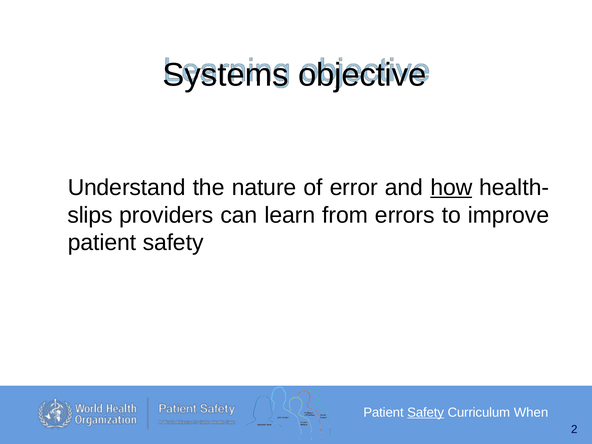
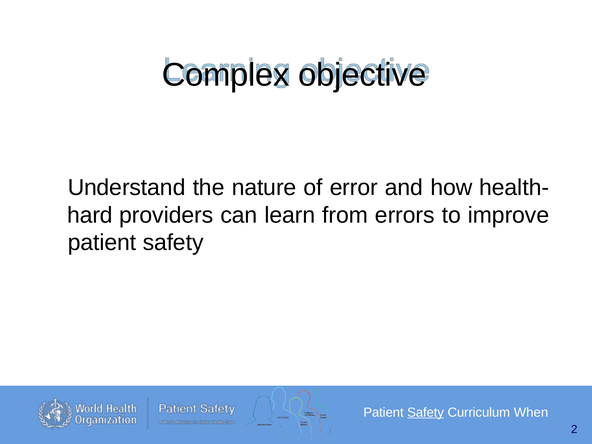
Systems: Systems -> Complex
how underline: present -> none
slips: slips -> hard
